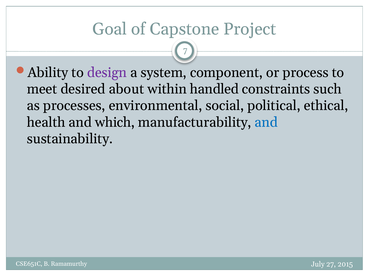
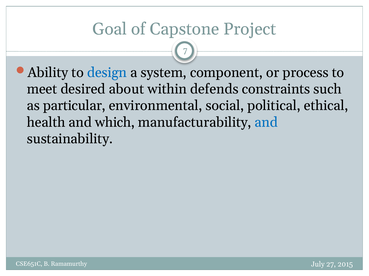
design colour: purple -> blue
handled: handled -> defends
processes: processes -> particular
